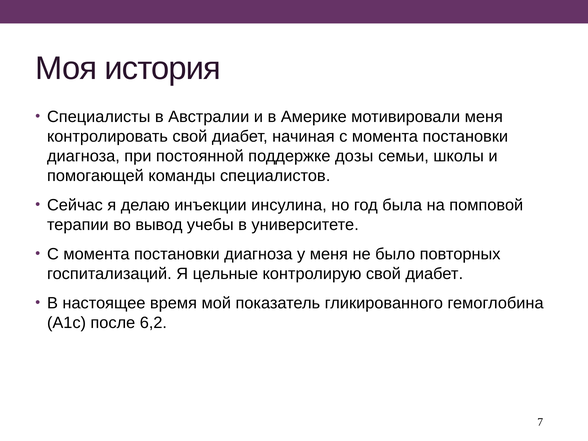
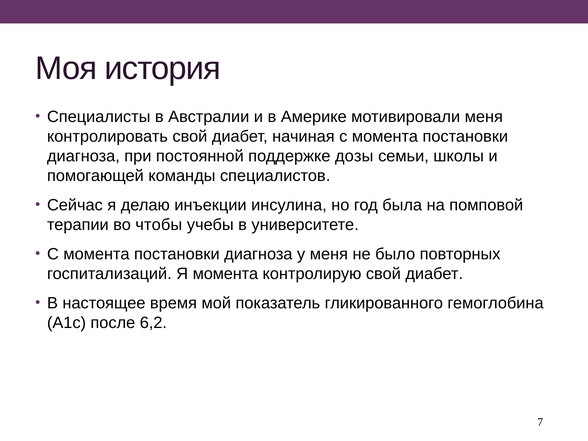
вывод: вывод -> чтобы
Я цельные: цельные -> момента
